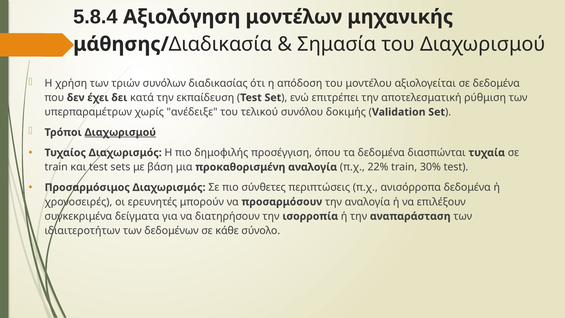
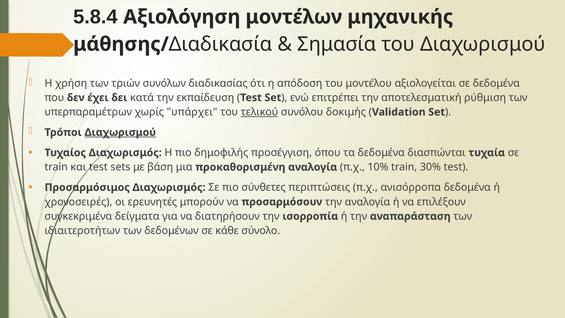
ανέδειξε: ανέδειξε -> υπάρχει
τελικού underline: none -> present
22%: 22% -> 10%
